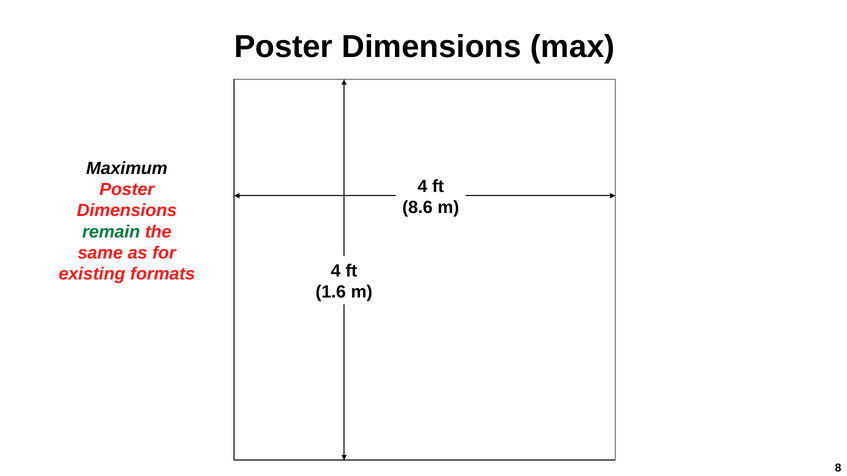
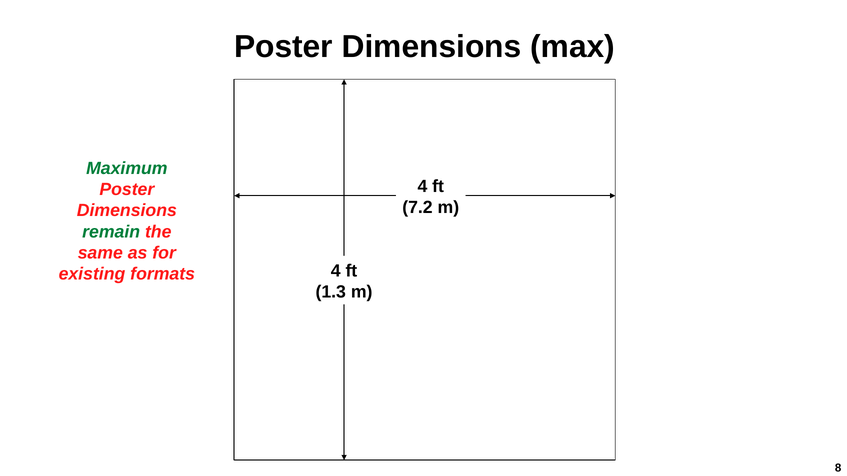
Maximum colour: black -> green
8.6: 8.6 -> 7.2
1.6: 1.6 -> 1.3
